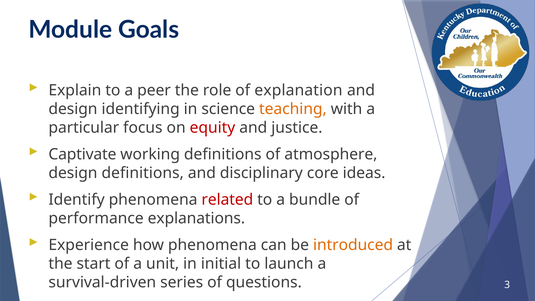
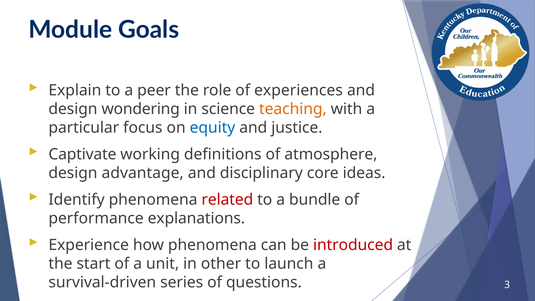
explanation: explanation -> experiences
identifying: identifying -> wondering
equity colour: red -> blue
design definitions: definitions -> advantage
introduced colour: orange -> red
initial: initial -> other
